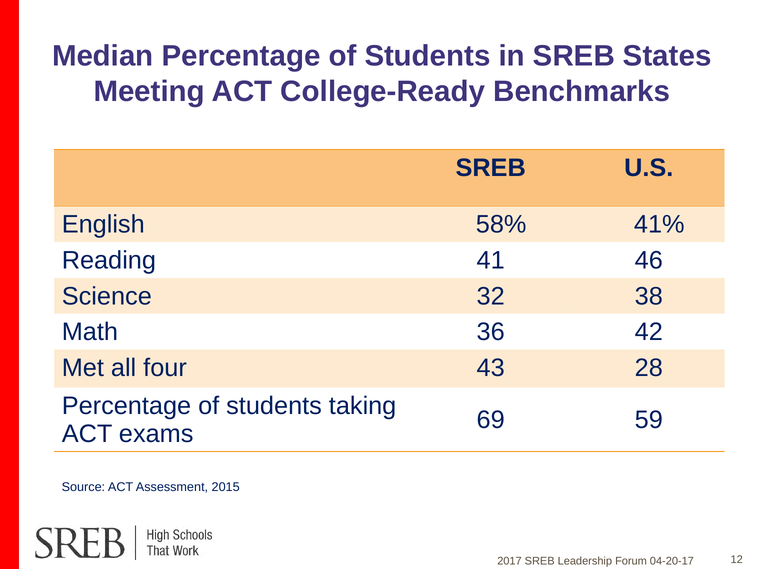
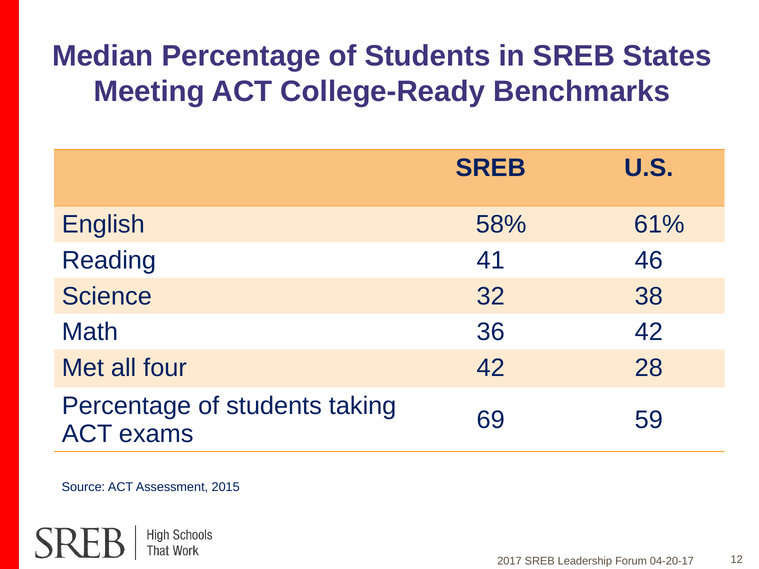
41%: 41% -> 61%
four 43: 43 -> 42
